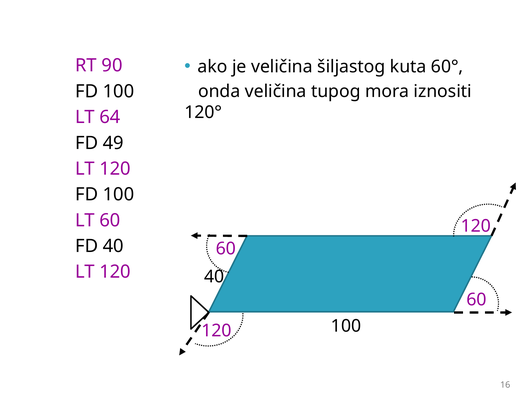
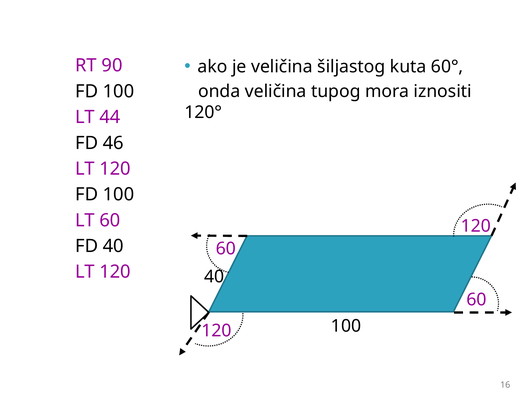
64: 64 -> 44
49: 49 -> 46
